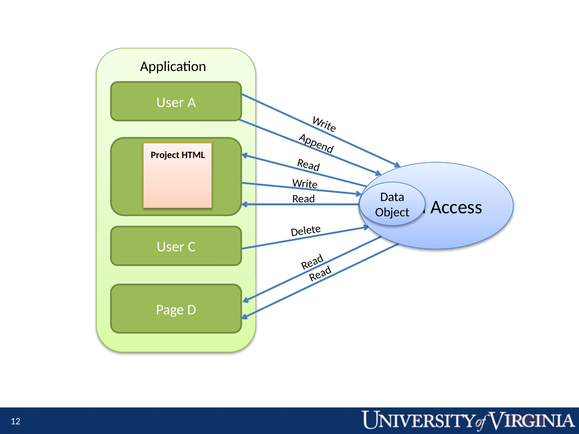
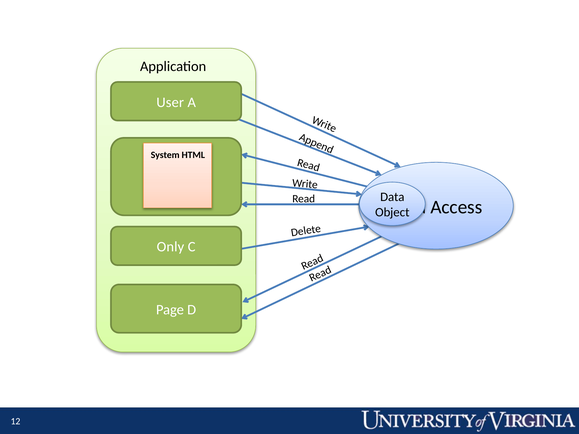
Project: Project -> System
User at (170, 247): User -> Only
